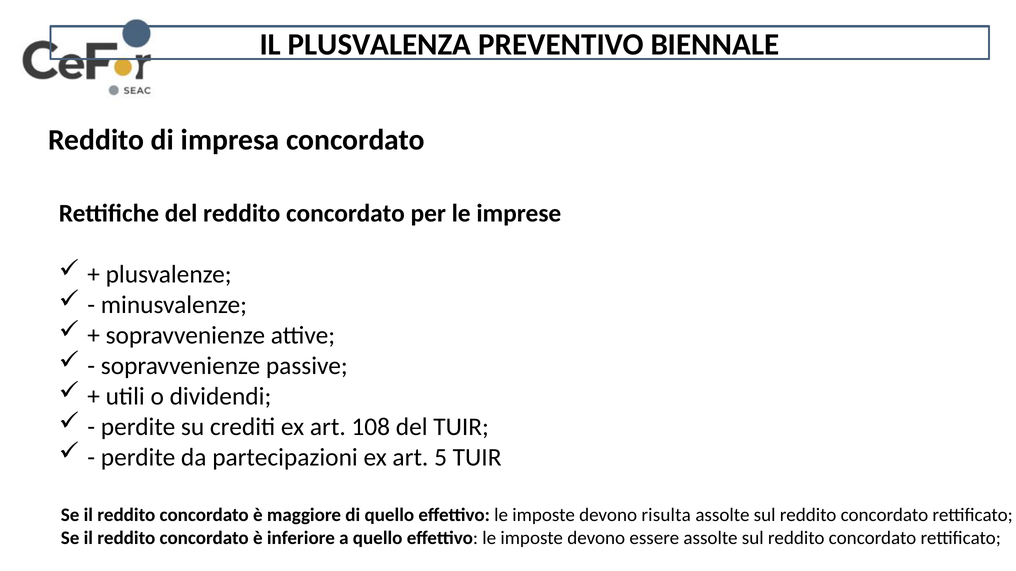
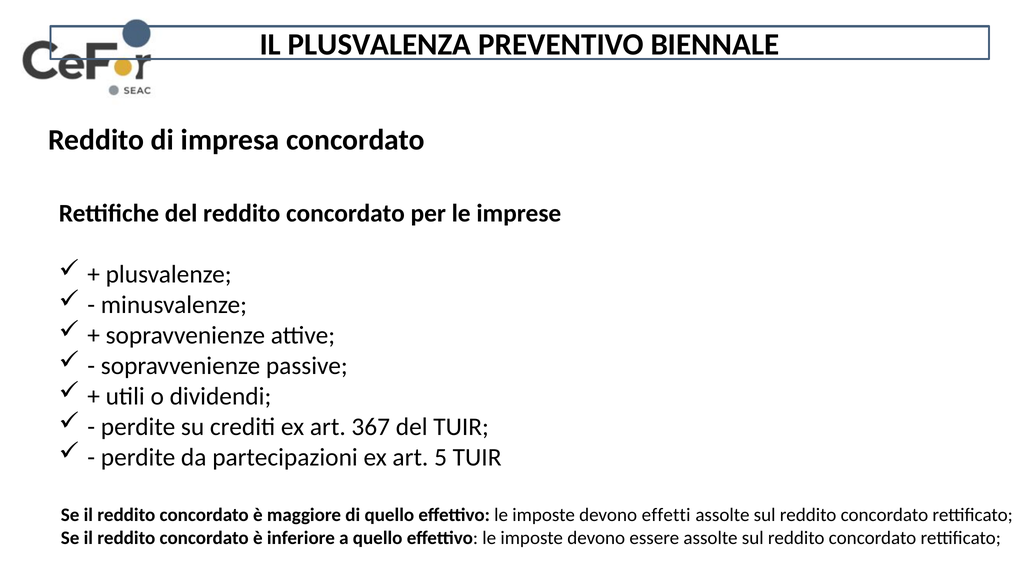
108: 108 -> 367
risulta: risulta -> effetti
